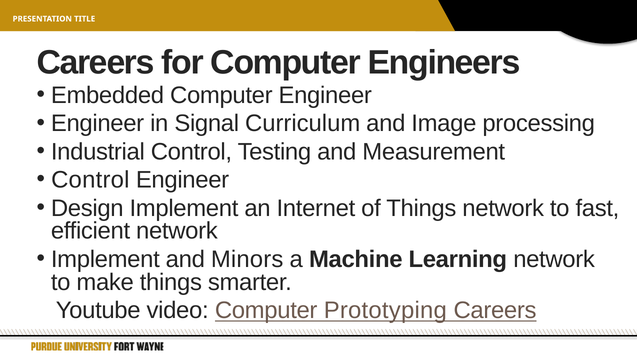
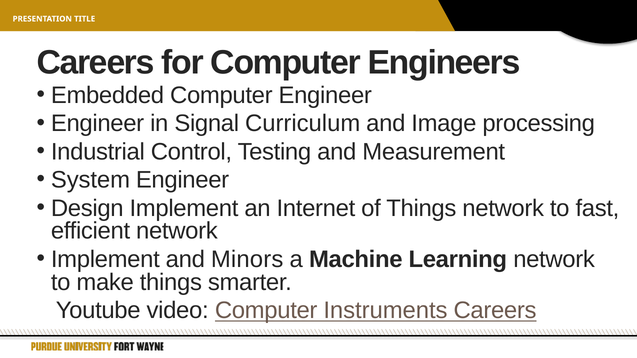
Control at (90, 180): Control -> System
Prototyping: Prototyping -> Instruments
